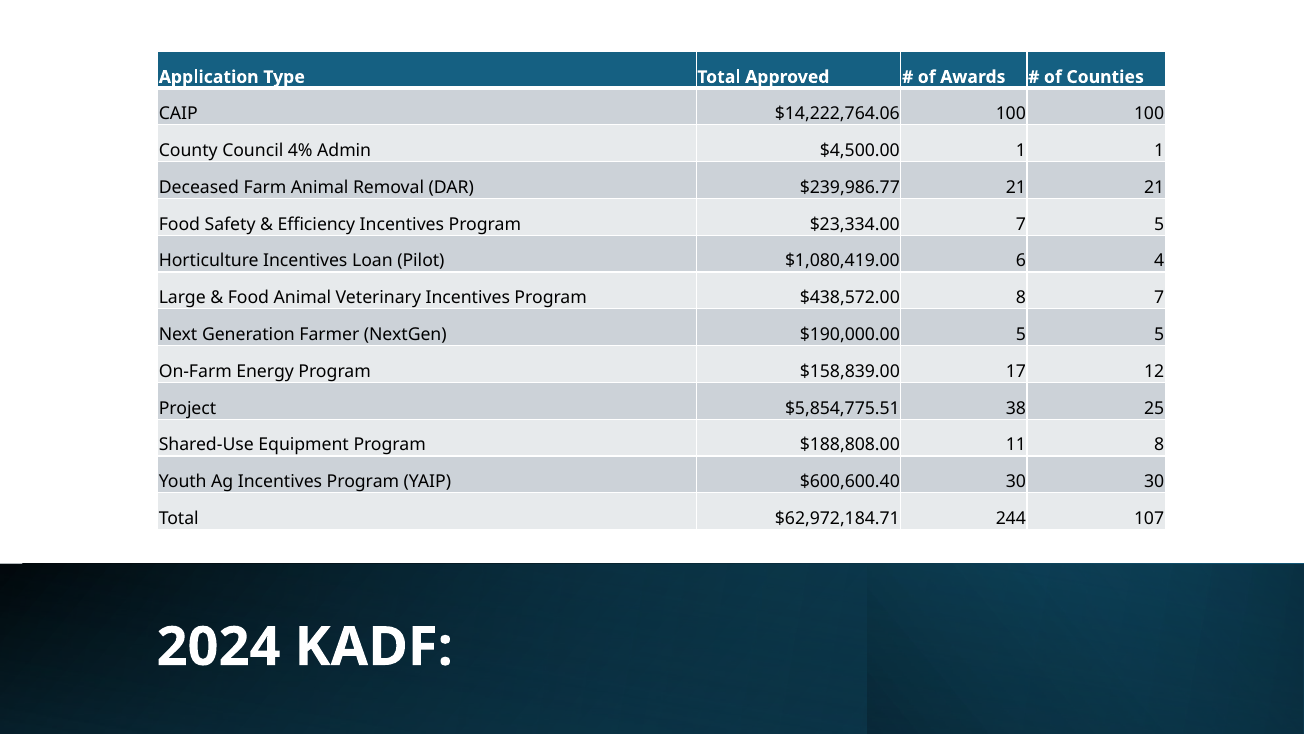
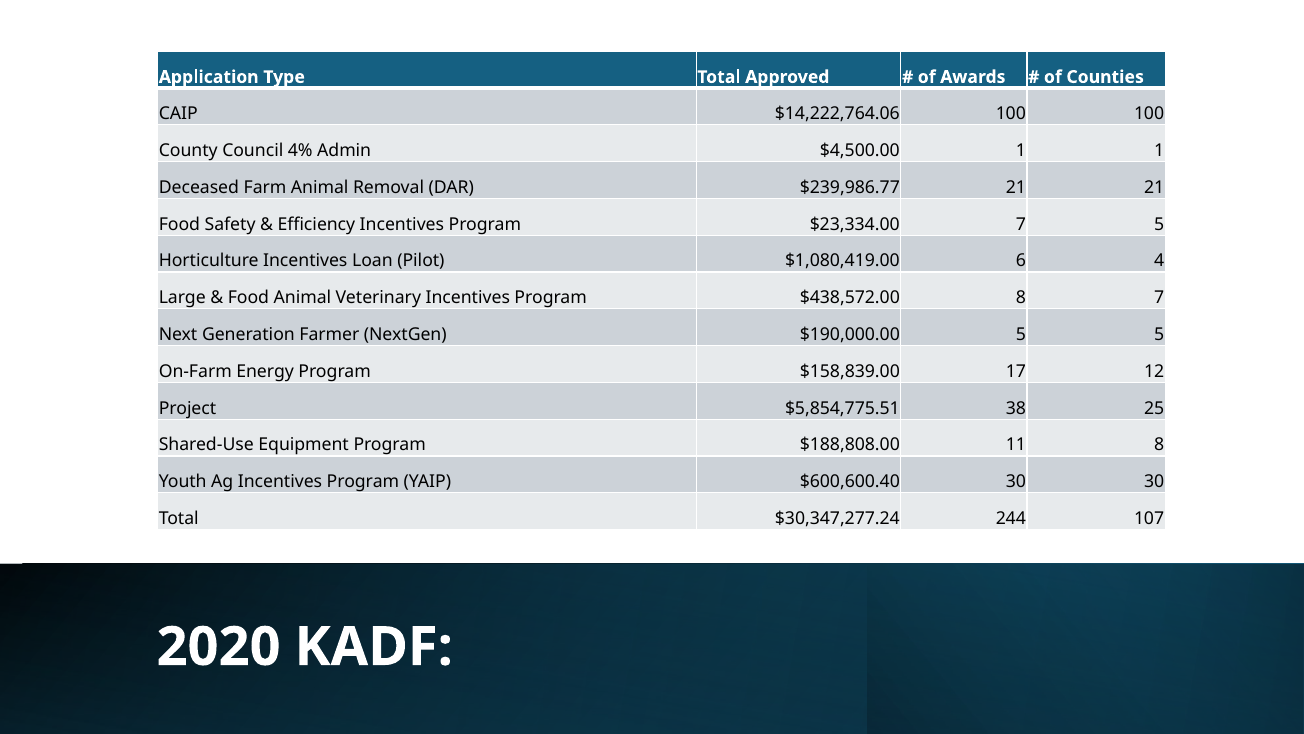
$62,972,184.71: $62,972,184.71 -> $30,347,277.24
2024: 2024 -> 2020
